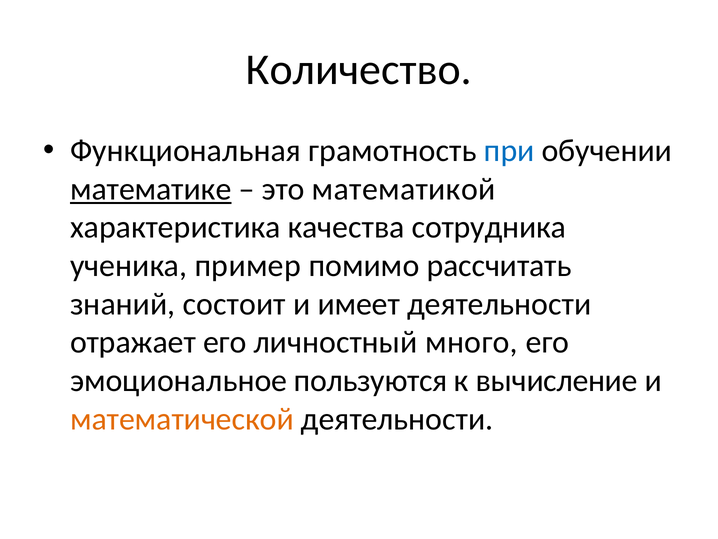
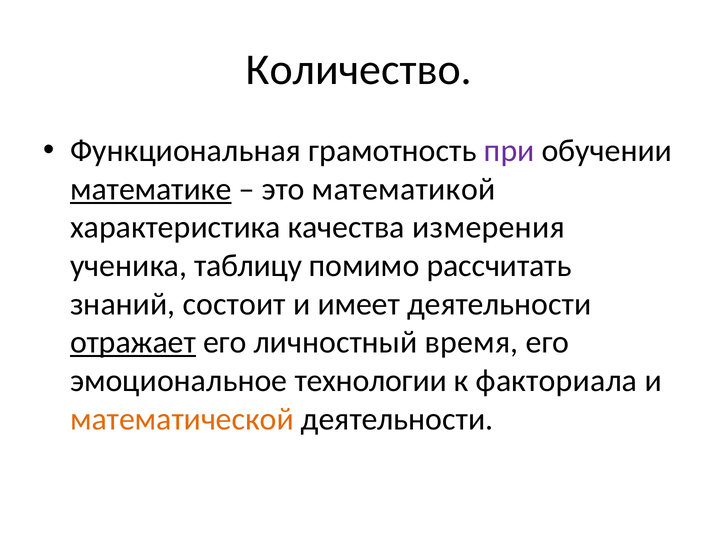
при colour: blue -> purple
сотрудника: сотрудника -> измерения
пример: пример -> таблицу
отражает underline: none -> present
много: много -> время
пользуются: пользуются -> технологии
вычисление: вычисление -> факториала
